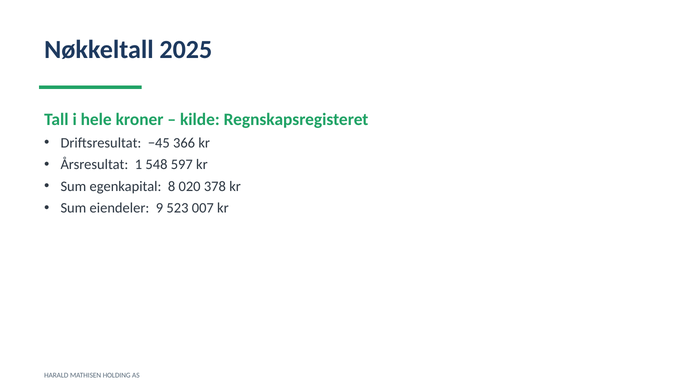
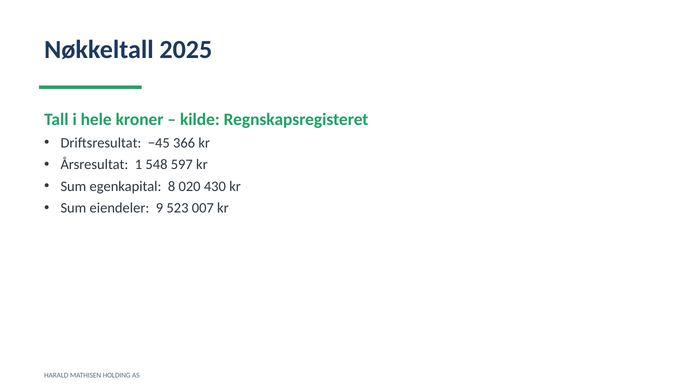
378: 378 -> 430
